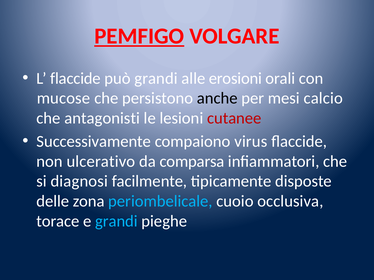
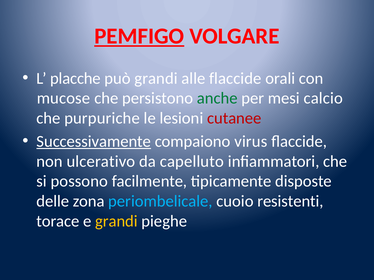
L flaccide: flaccide -> placche
alle erosioni: erosioni -> flaccide
anche colour: black -> green
antagonisti: antagonisti -> purpuriche
Successivamente underline: none -> present
comparsa: comparsa -> capelluto
diagnosi: diagnosi -> possono
occlusiva: occlusiva -> resistenti
grandi at (116, 221) colour: light blue -> yellow
